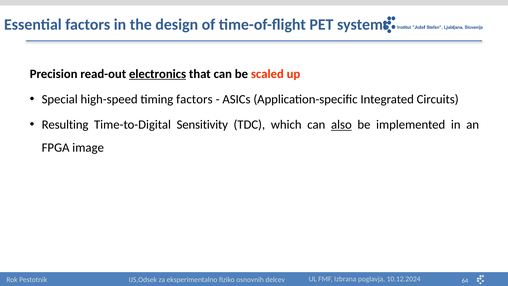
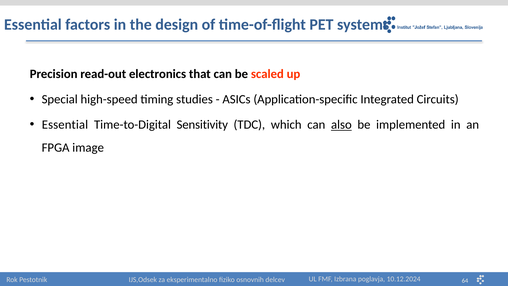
electronics underline: present -> none
timing factors: factors -> studies
Resulting at (65, 125): Resulting -> Essential
